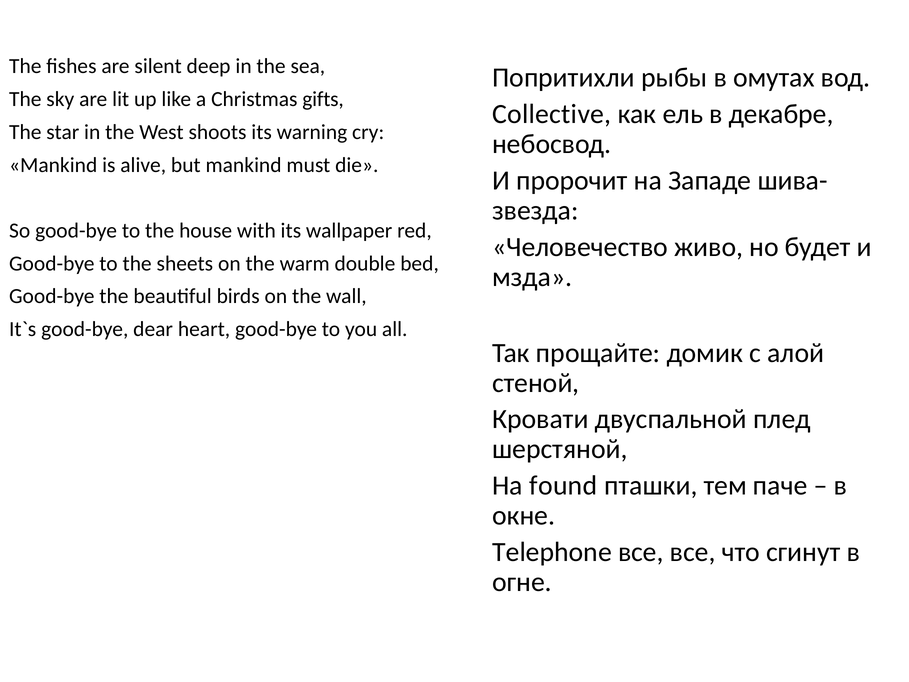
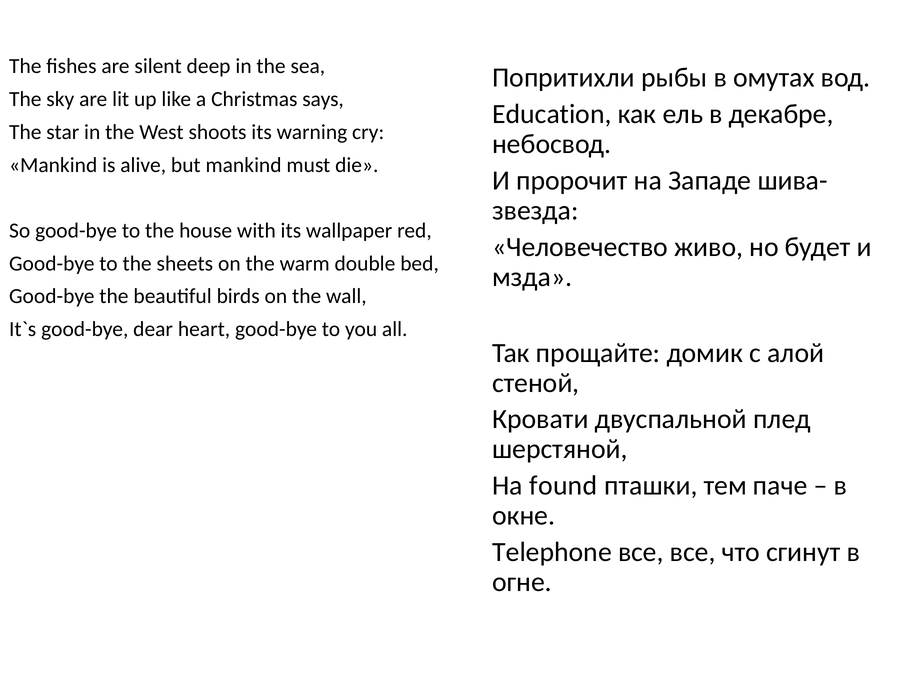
gifts: gifts -> says
Collective: Collective -> Education
